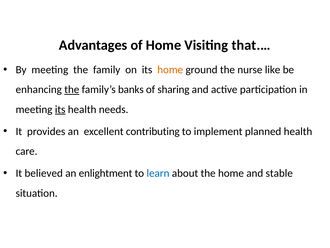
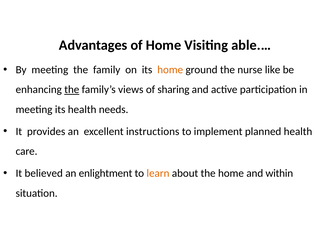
that.…: that.… -> able.…
banks: banks -> views
its at (60, 109) underline: present -> none
contributing: contributing -> instructions
learn colour: blue -> orange
stable: stable -> within
